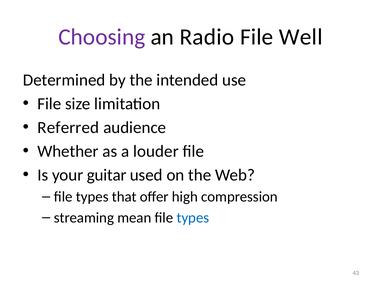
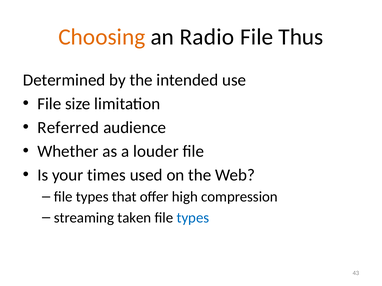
Choosing colour: purple -> orange
Well: Well -> Thus
guitar: guitar -> times
mean: mean -> taken
